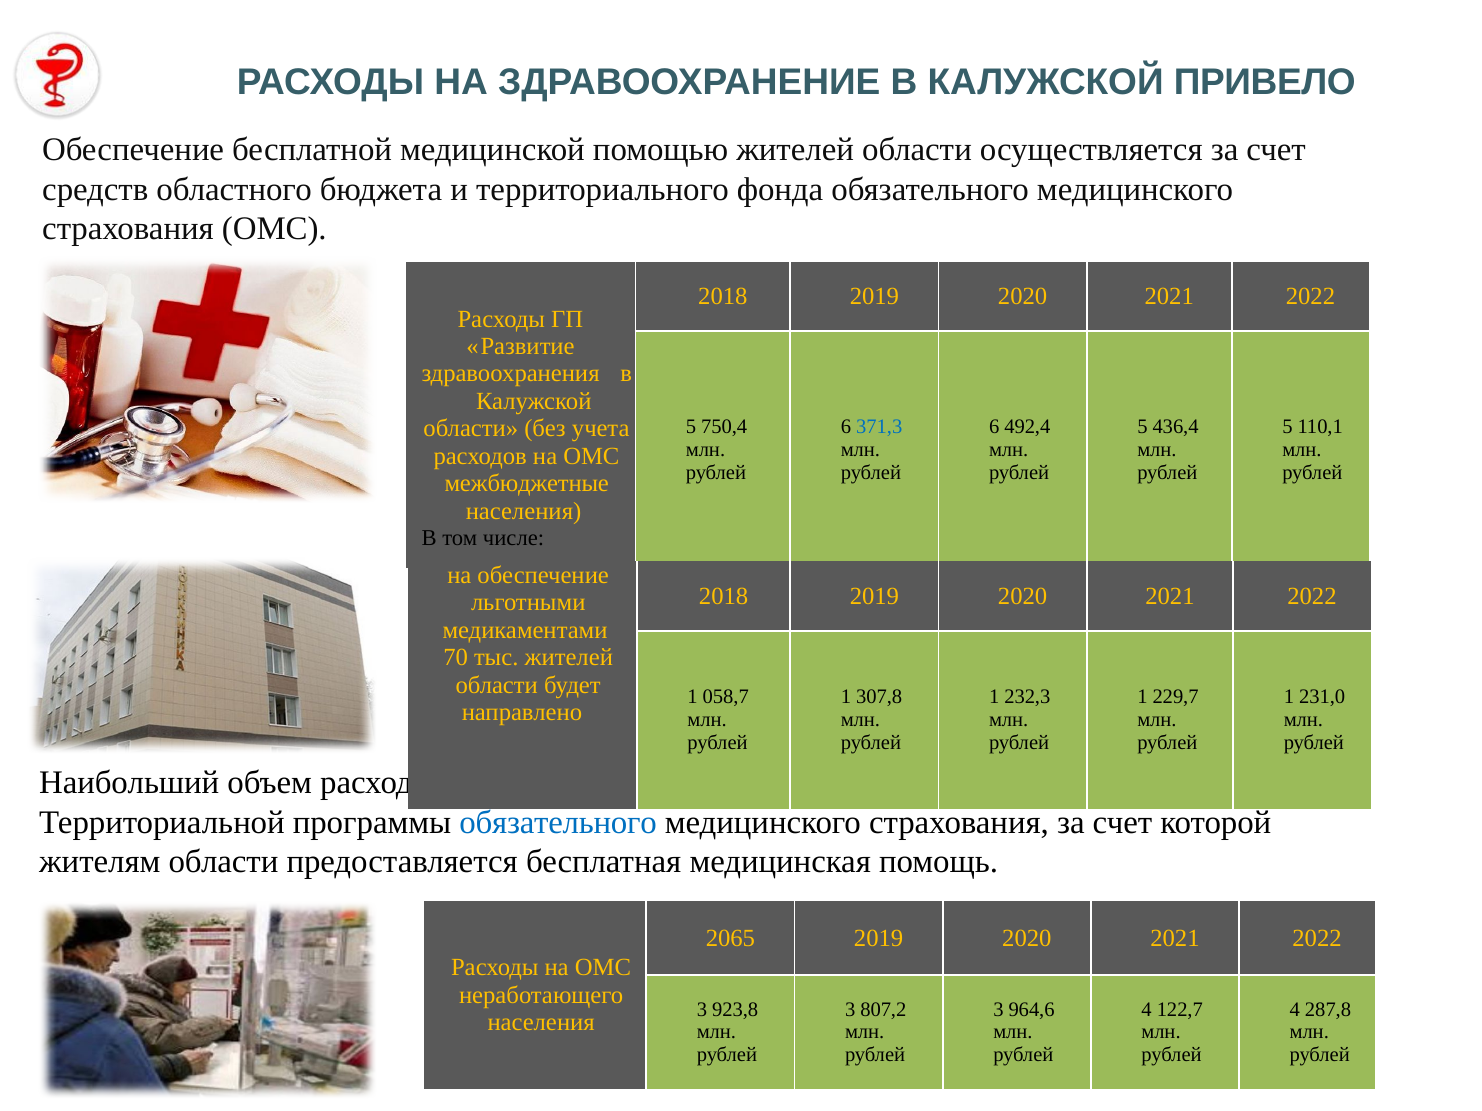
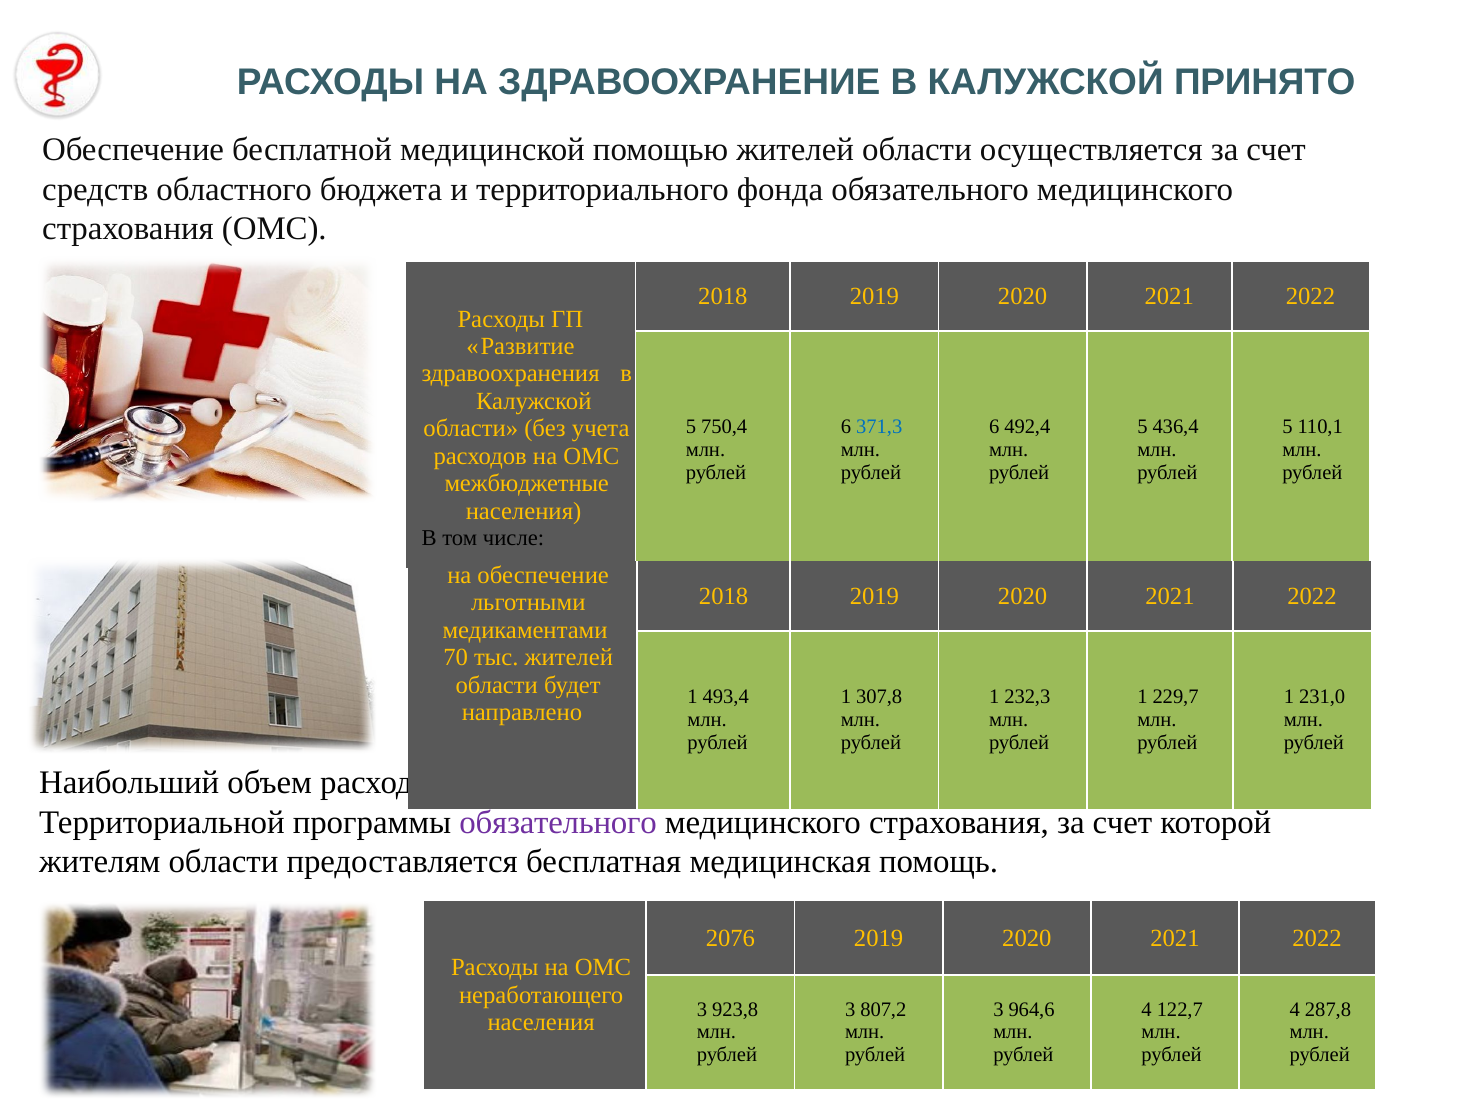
ПРИВЕЛО: ПРИВЕЛО -> ПРИНЯТО
058,7: 058,7 -> 493,4
обязательного at (558, 823) colour: blue -> purple
2065: 2065 -> 2076
